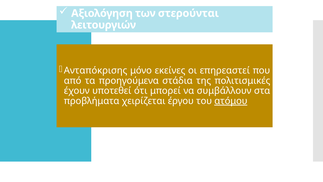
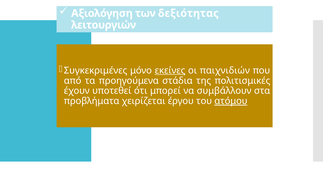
στερούνται: στερούνται -> δεξιότητας
Ανταπόκρισης: Ανταπόκρισης -> Συγκεκριμένες
εκείνες underline: none -> present
επηρεαστεί: επηρεαστεί -> παιχνιδιών
